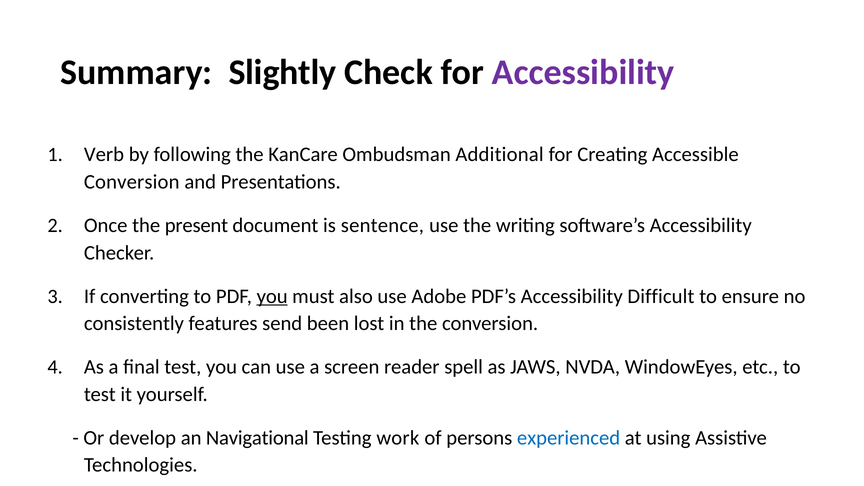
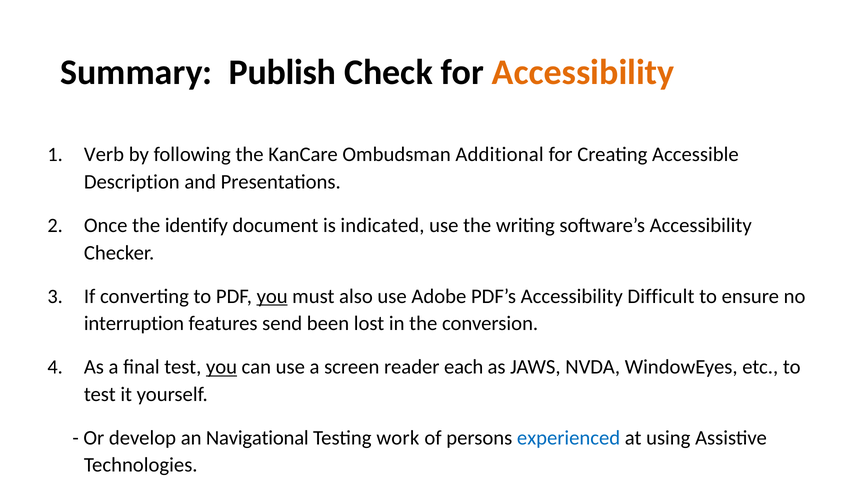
Slightly: Slightly -> Publish
Accessibility at (583, 73) colour: purple -> orange
Conversion at (132, 182): Conversion -> Description
present: present -> identify
sentence: sentence -> indicated
consistently: consistently -> interruption
you at (222, 367) underline: none -> present
spell: spell -> each
